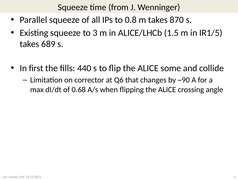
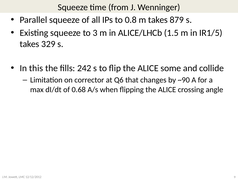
870: 870 -> 879
689: 689 -> 329
first: first -> this
440: 440 -> 242
